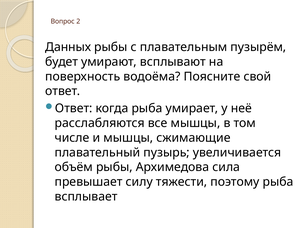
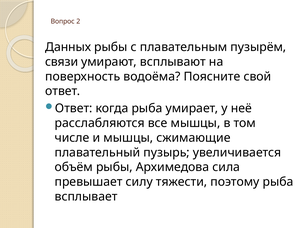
будет: будет -> связи
